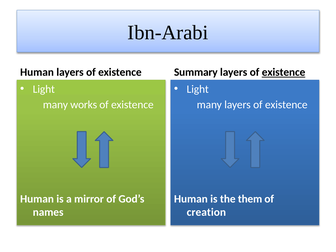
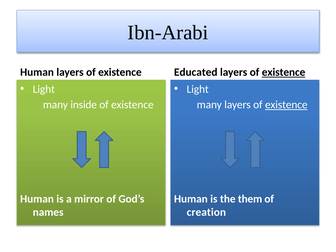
Summary: Summary -> Educated
works: works -> inside
existence at (286, 105) underline: none -> present
